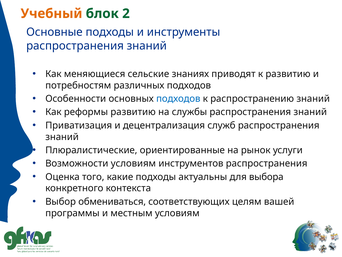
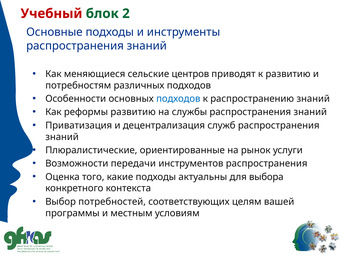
Учебный colour: orange -> red
знаниях: знаниях -> центров
Возможности условиям: условиям -> передачи
обмениваться: обмениваться -> потребностей
